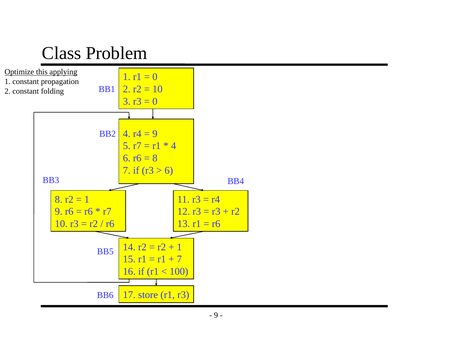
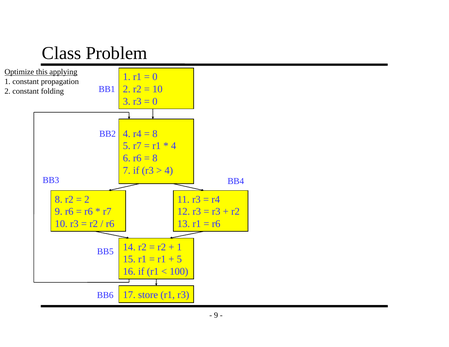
9 at (155, 134): 9 -> 8
6 at (169, 170): 6 -> 4
1 at (87, 199): 1 -> 2
7 at (179, 259): 7 -> 5
